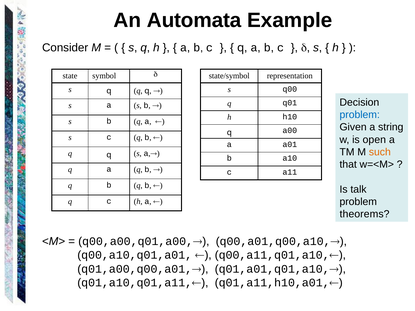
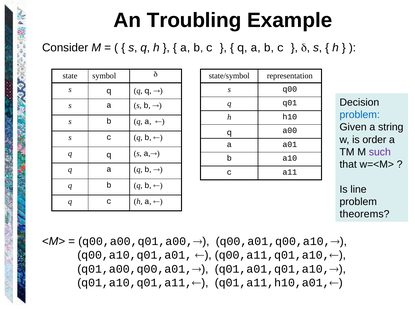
Automata: Automata -> Troubling
open: open -> order
such colour: orange -> purple
talk: talk -> line
